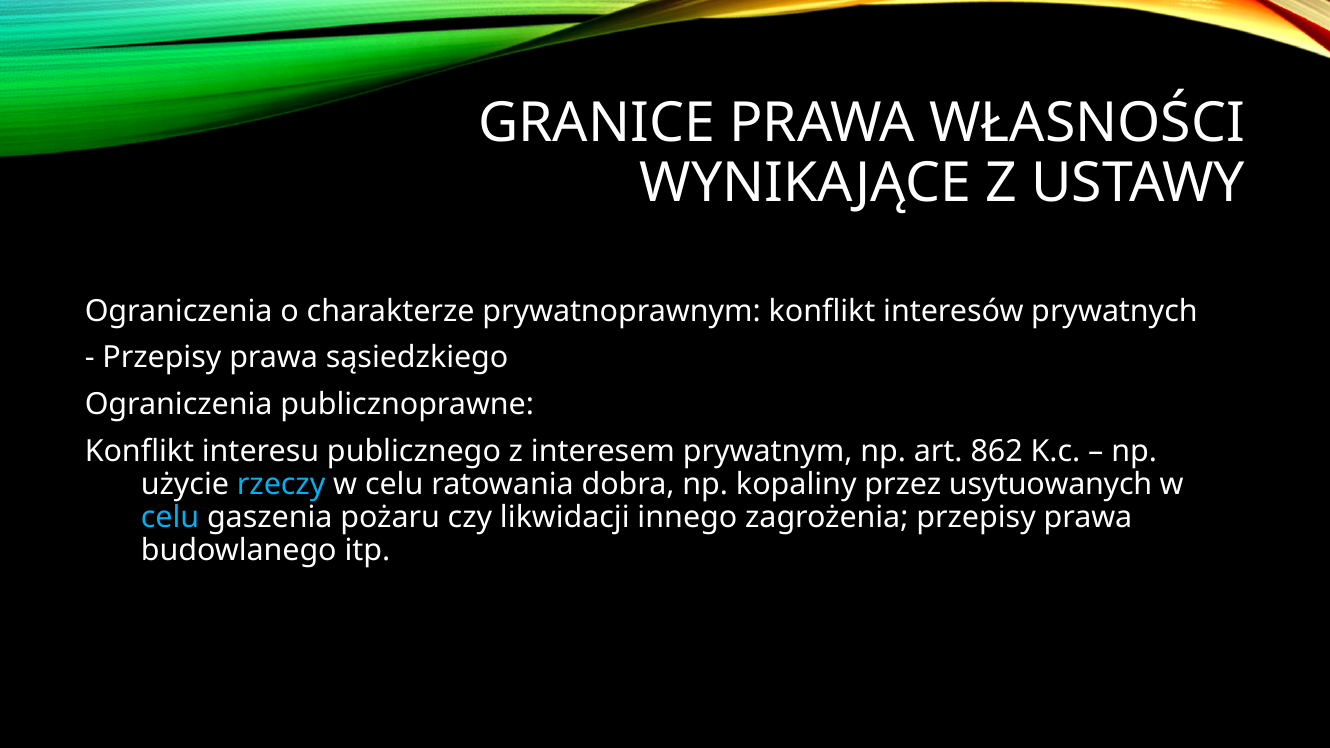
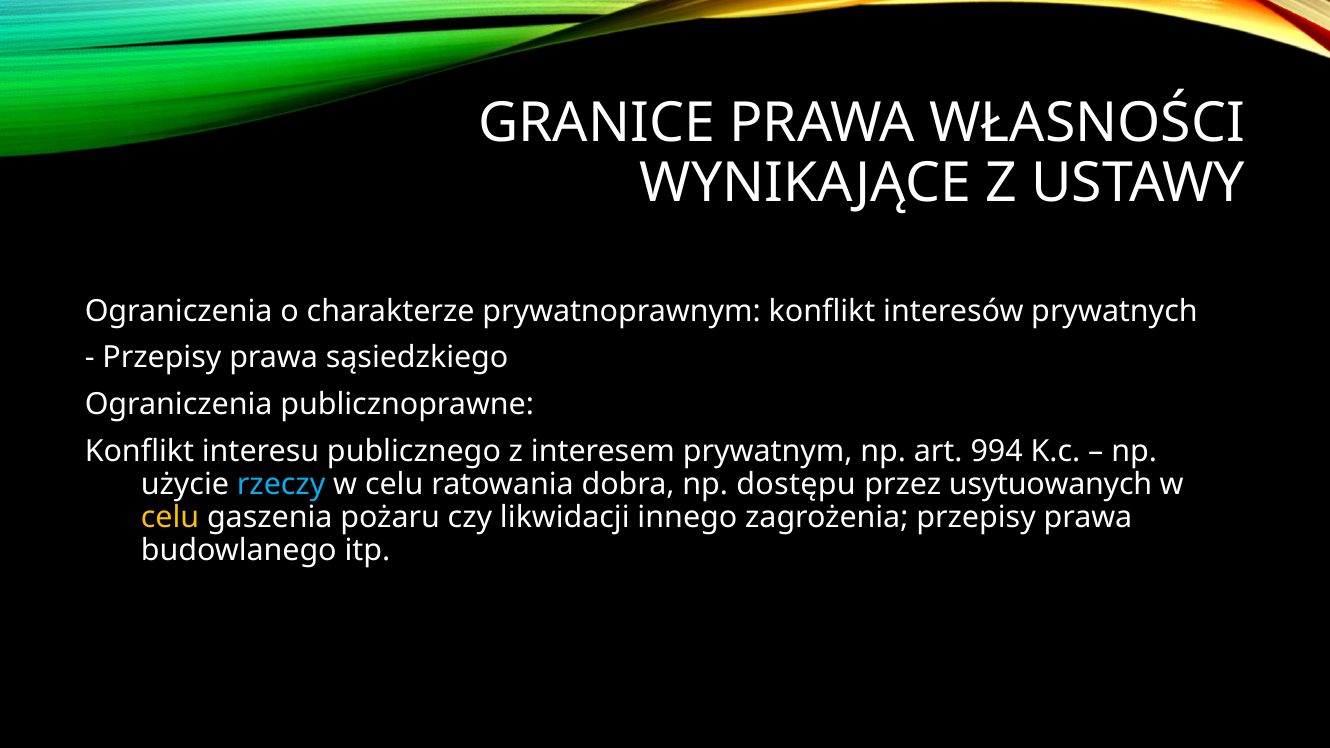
862: 862 -> 994
kopaliny: kopaliny -> dostępu
celu at (170, 517) colour: light blue -> yellow
